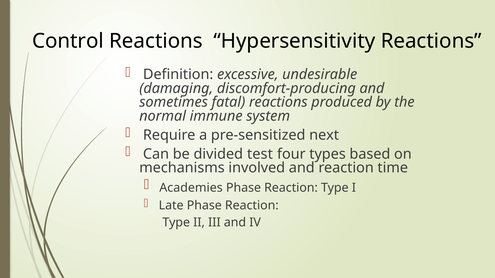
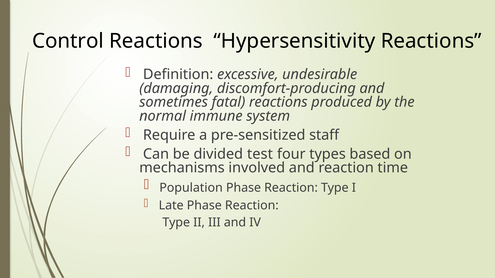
next: next -> staff
Academies: Academies -> Population
